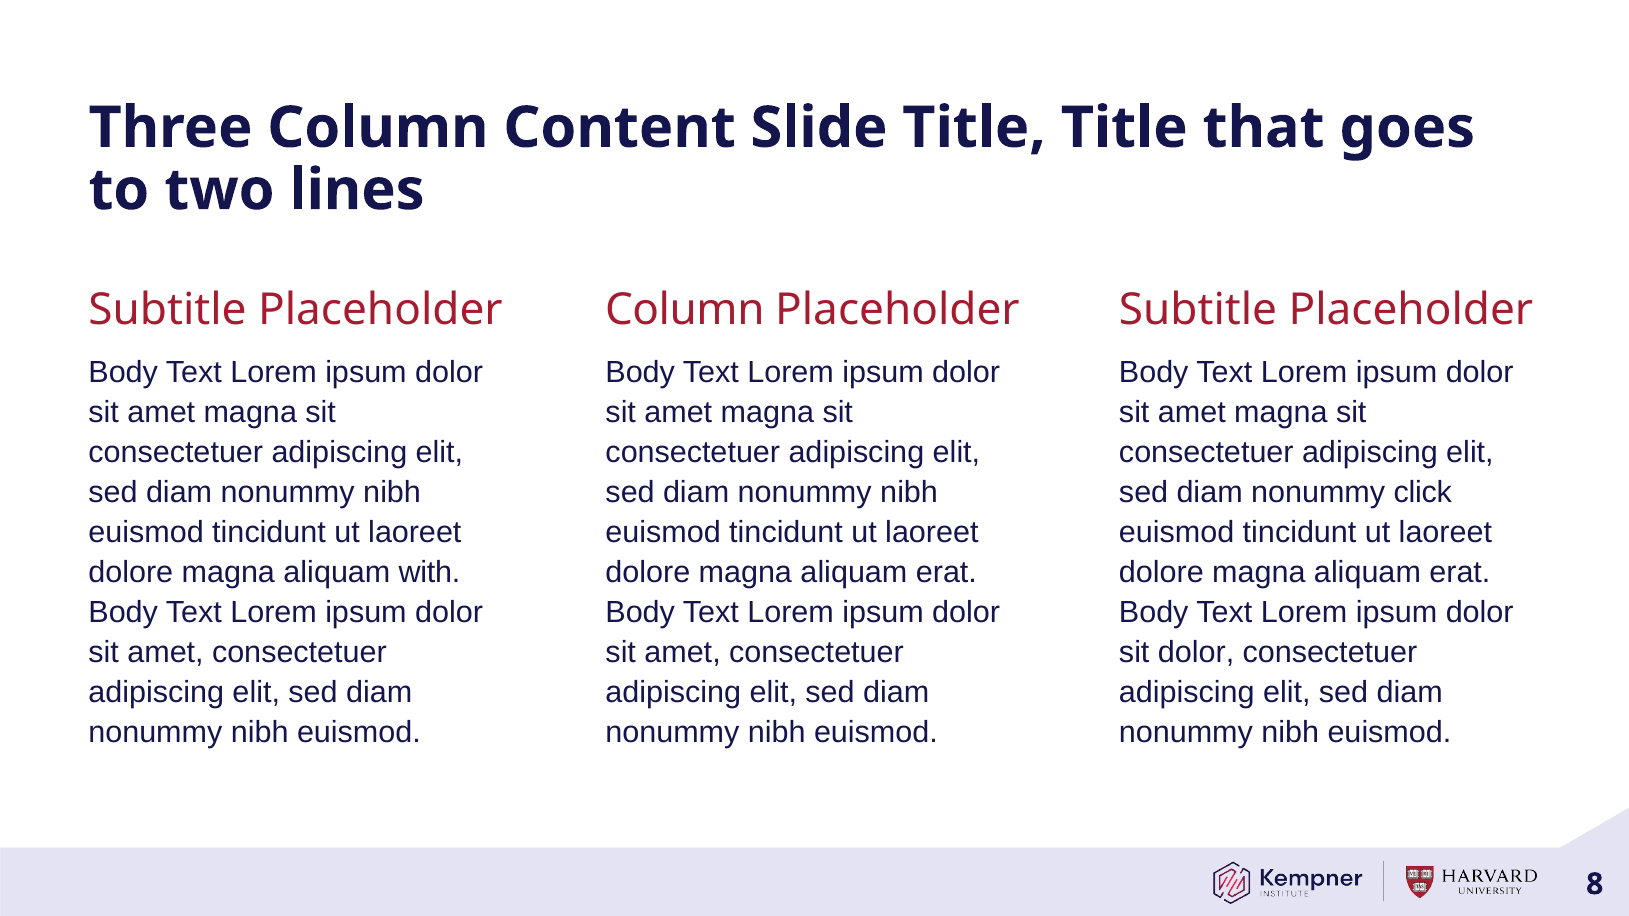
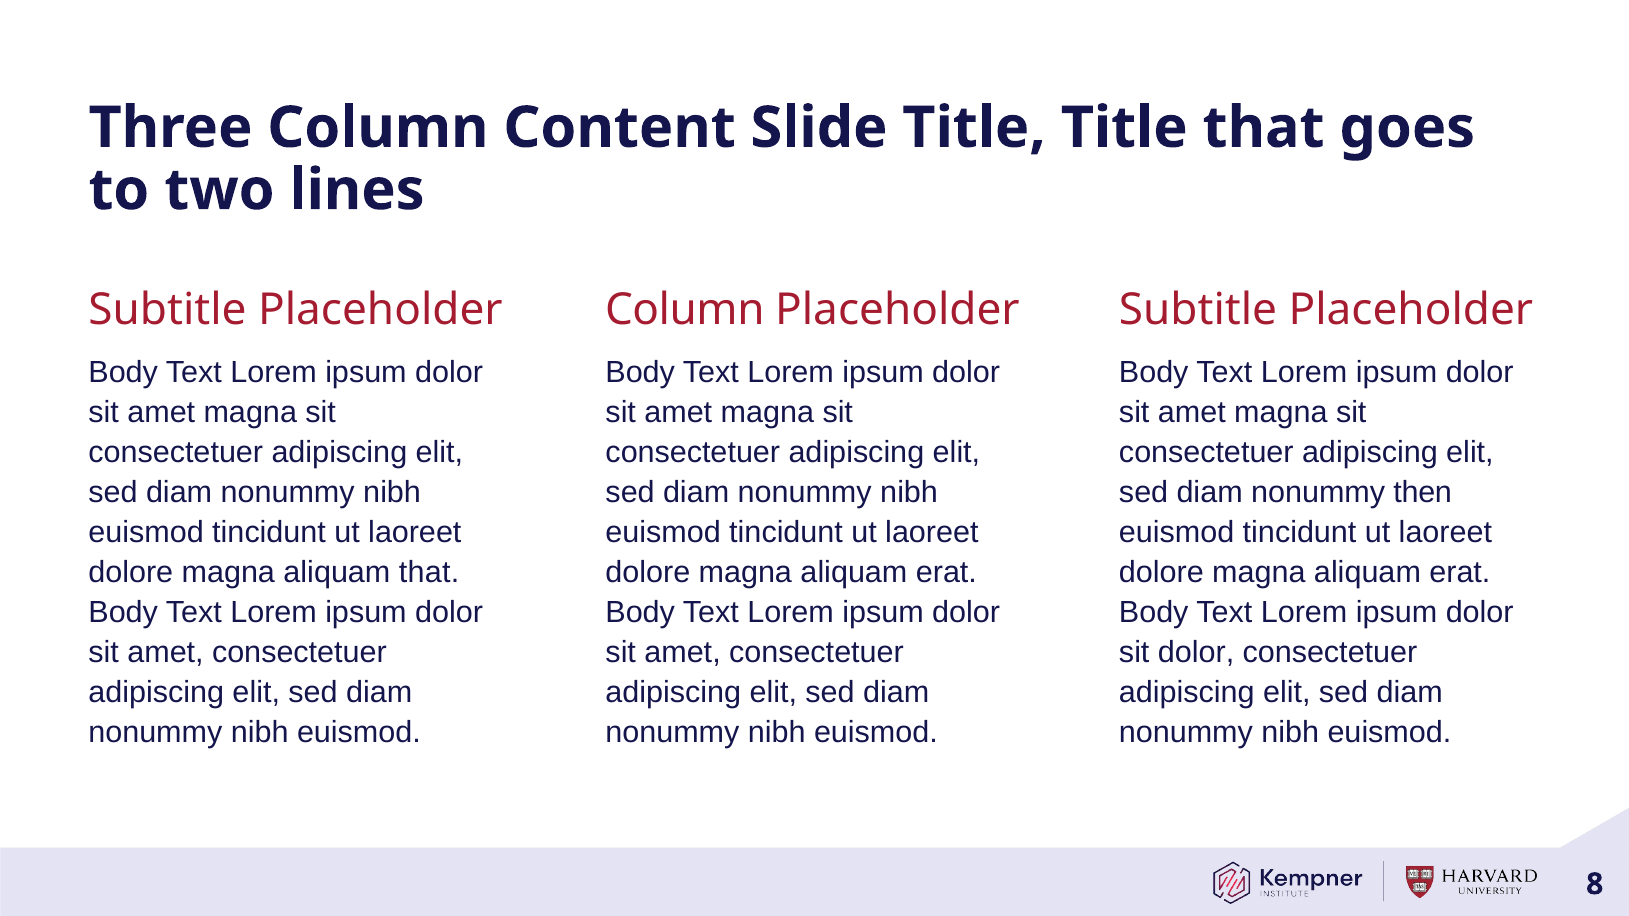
click: click -> then
aliquam with: with -> that
